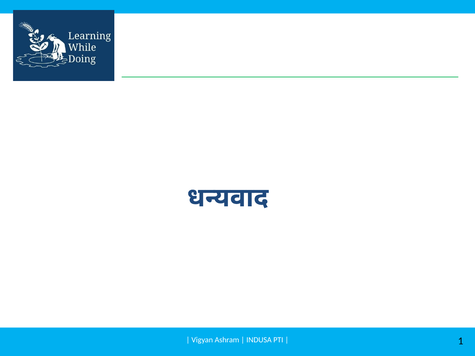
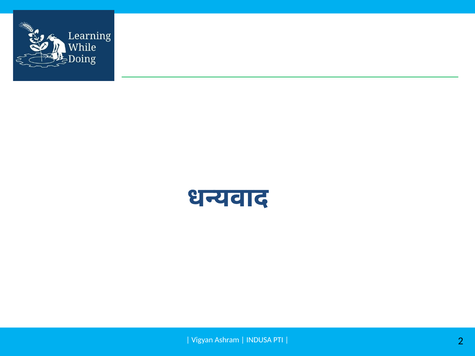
1: 1 -> 2
